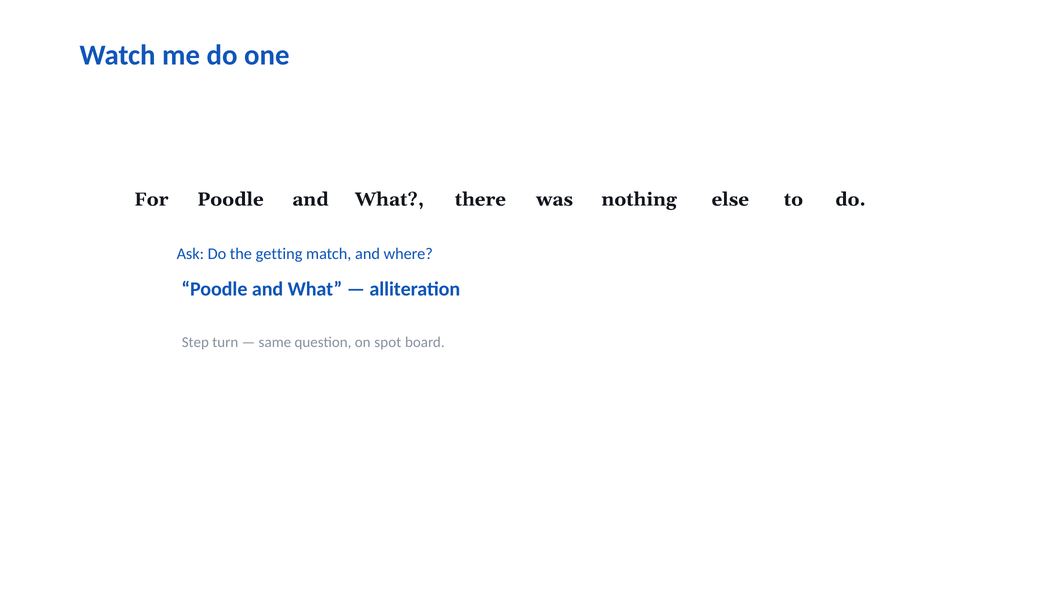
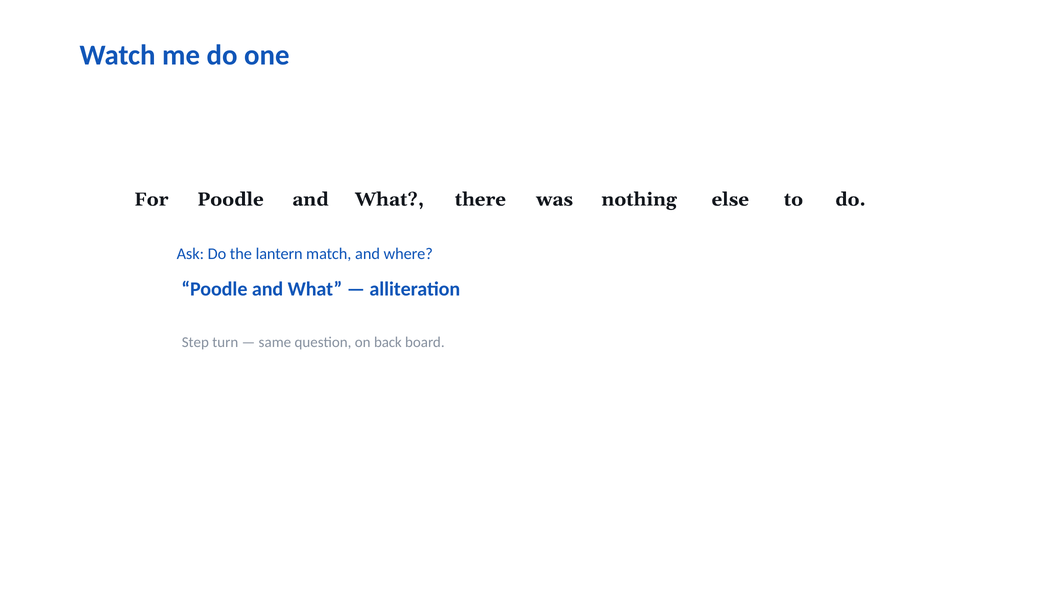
getting: getting -> lantern
spot: spot -> back
